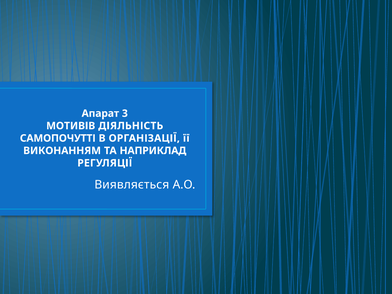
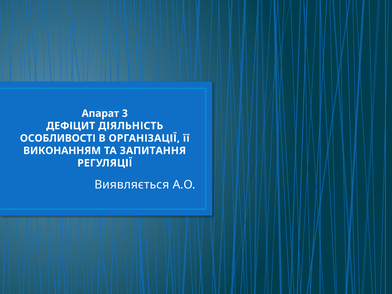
МОТИВІВ: МОТИВІВ -> ДЕФІЦИТ
САМОПОЧУТТІ: САМОПОЧУТТІ -> ОСОБЛИВОСТІ
НАПРИКЛАД: НАПРИКЛАД -> ЗАПИТАННЯ
